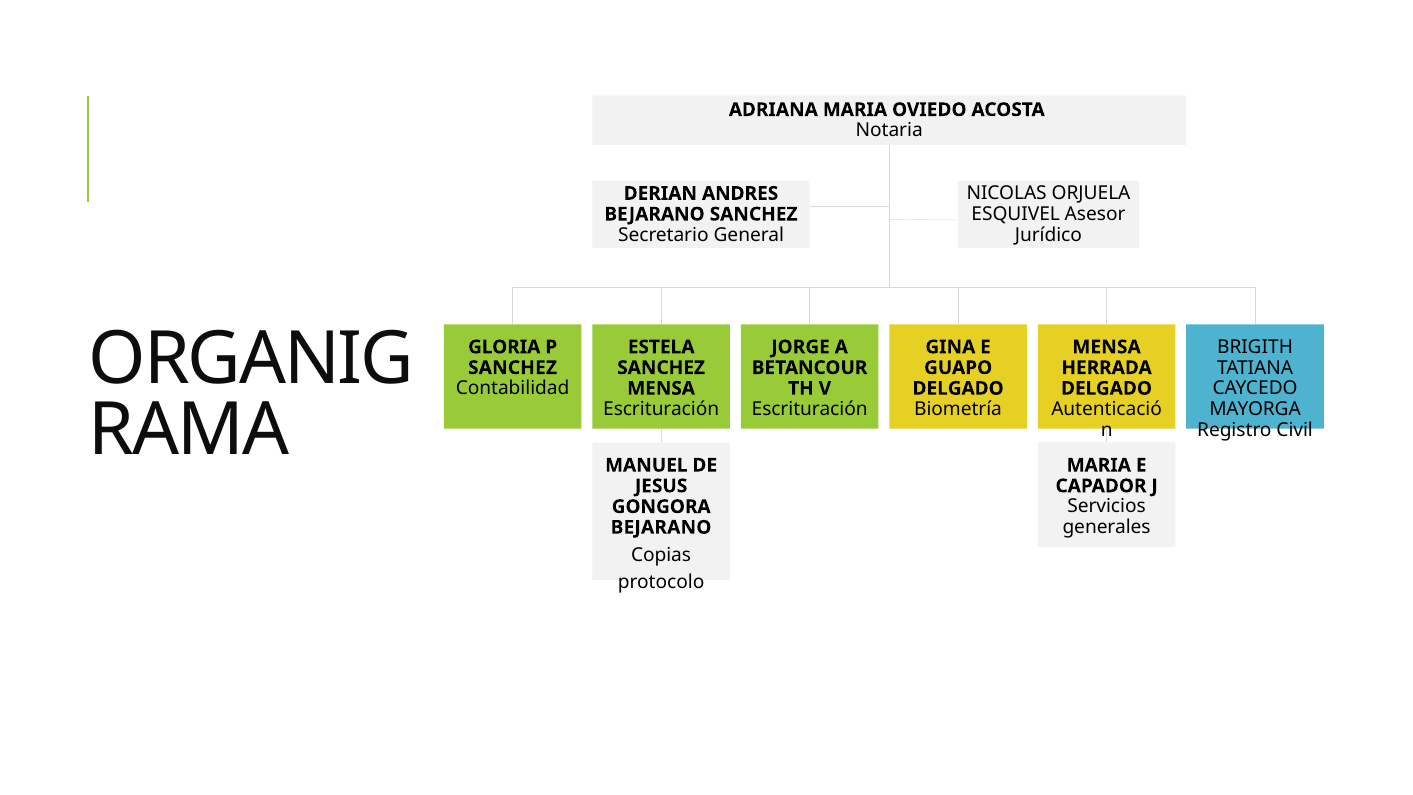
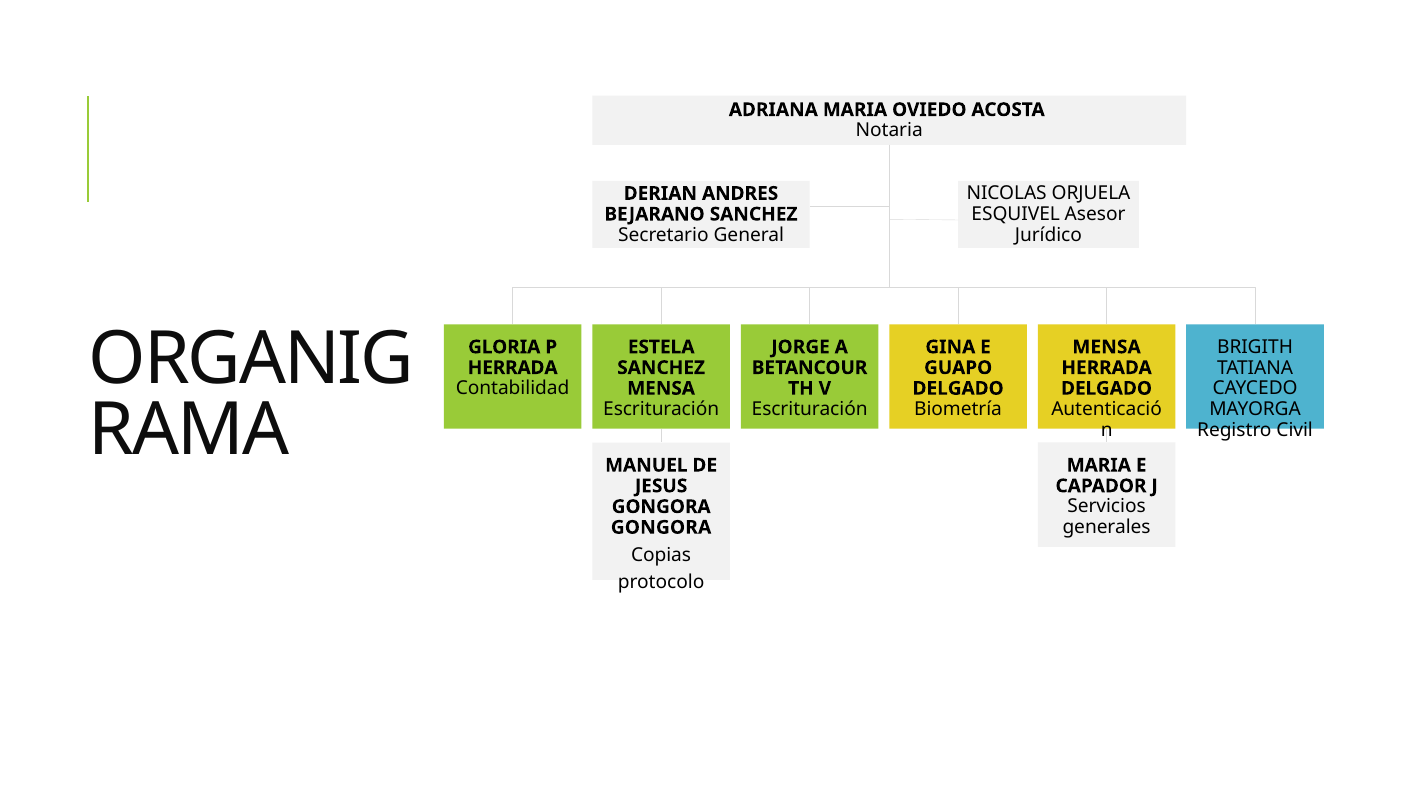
SANCHEZ at (513, 368): SANCHEZ -> HERRADA
BEJARANO at (661, 527): BEJARANO -> GONGORA
